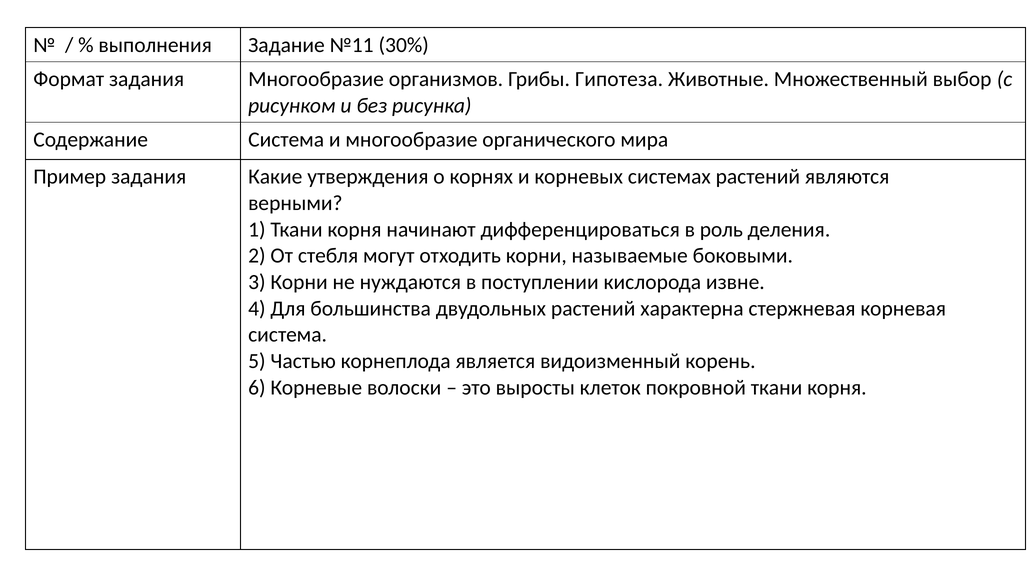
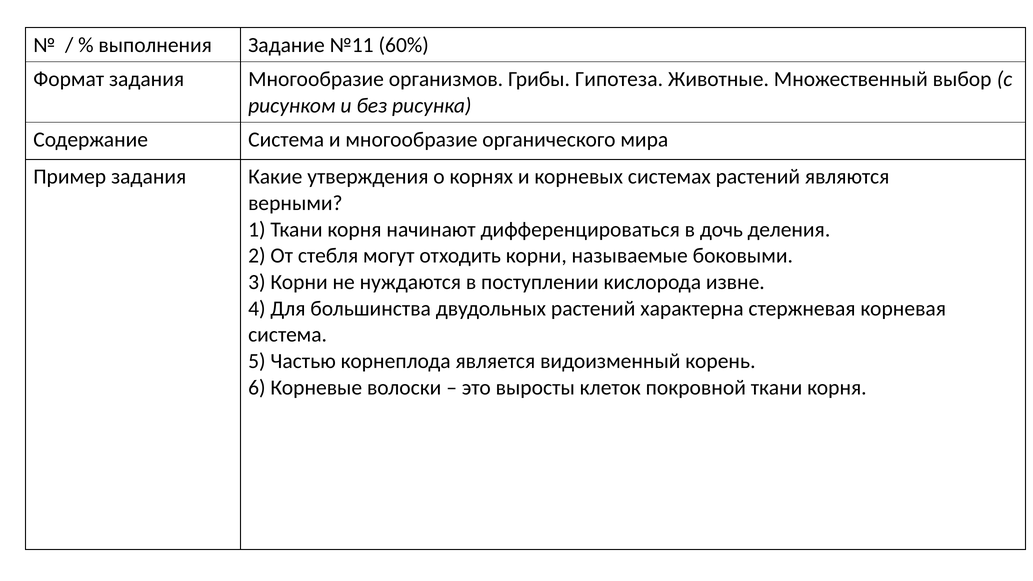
30%: 30% -> 60%
роль: роль -> дочь
